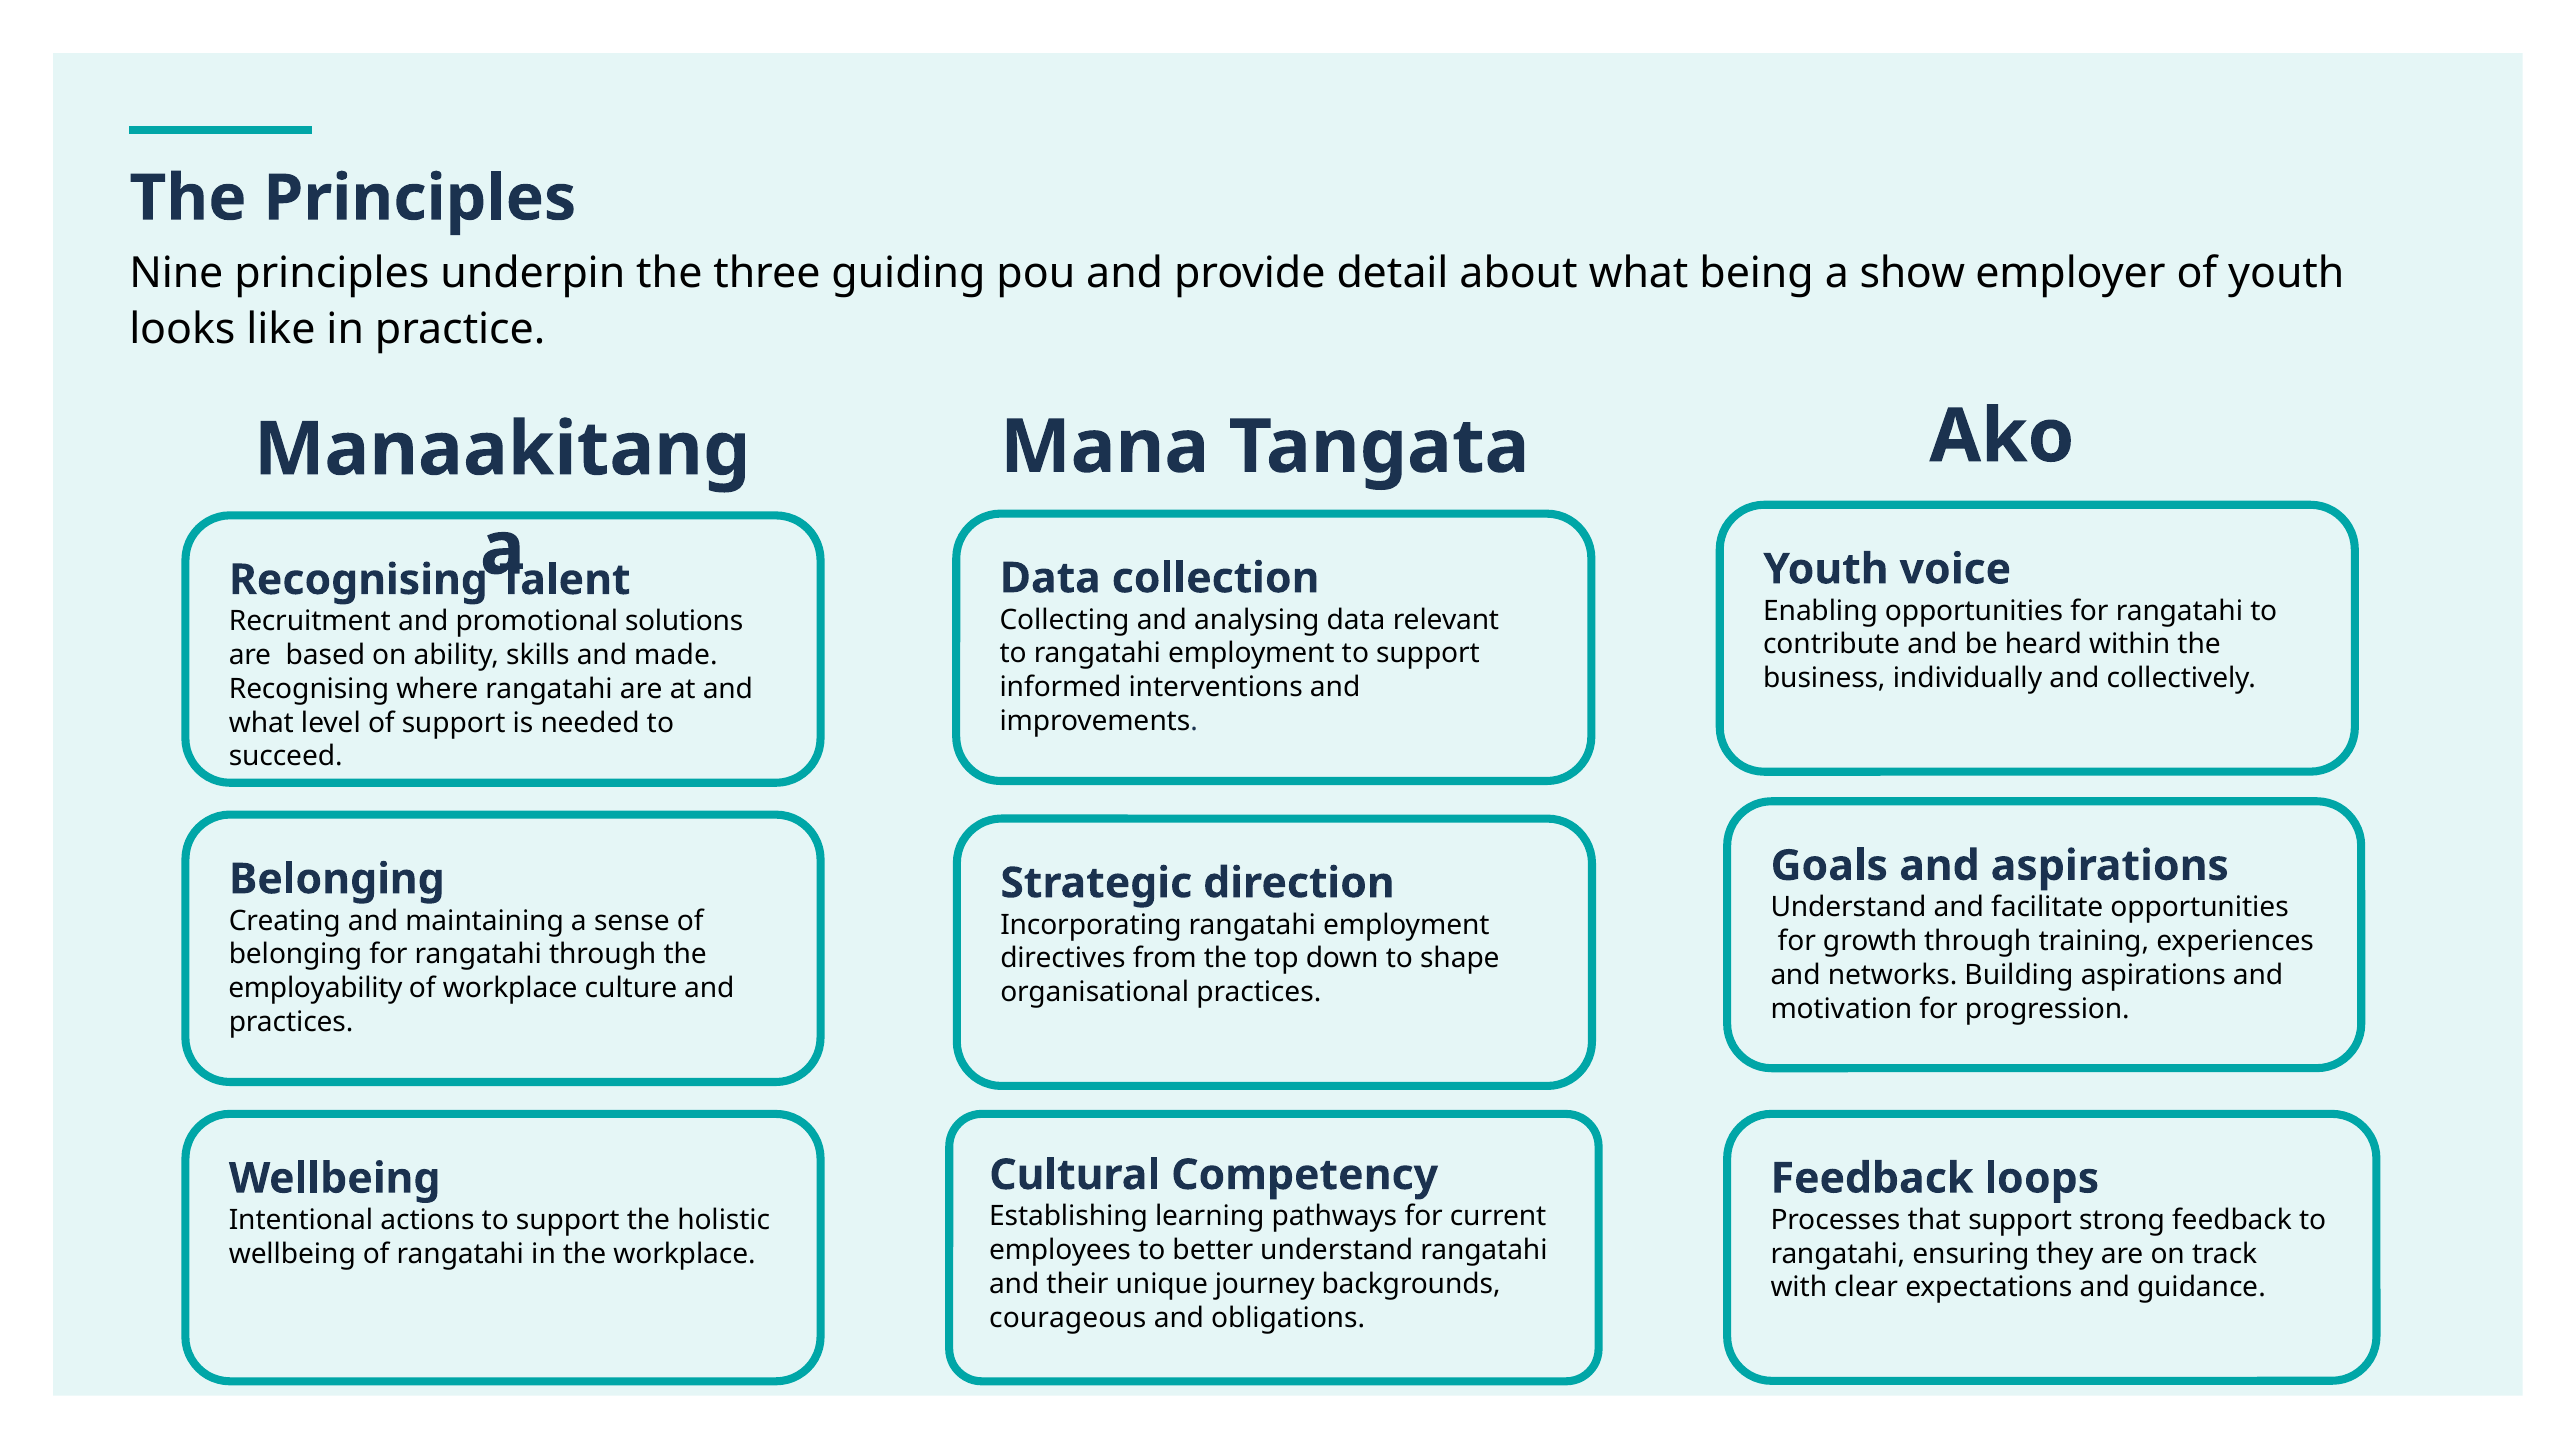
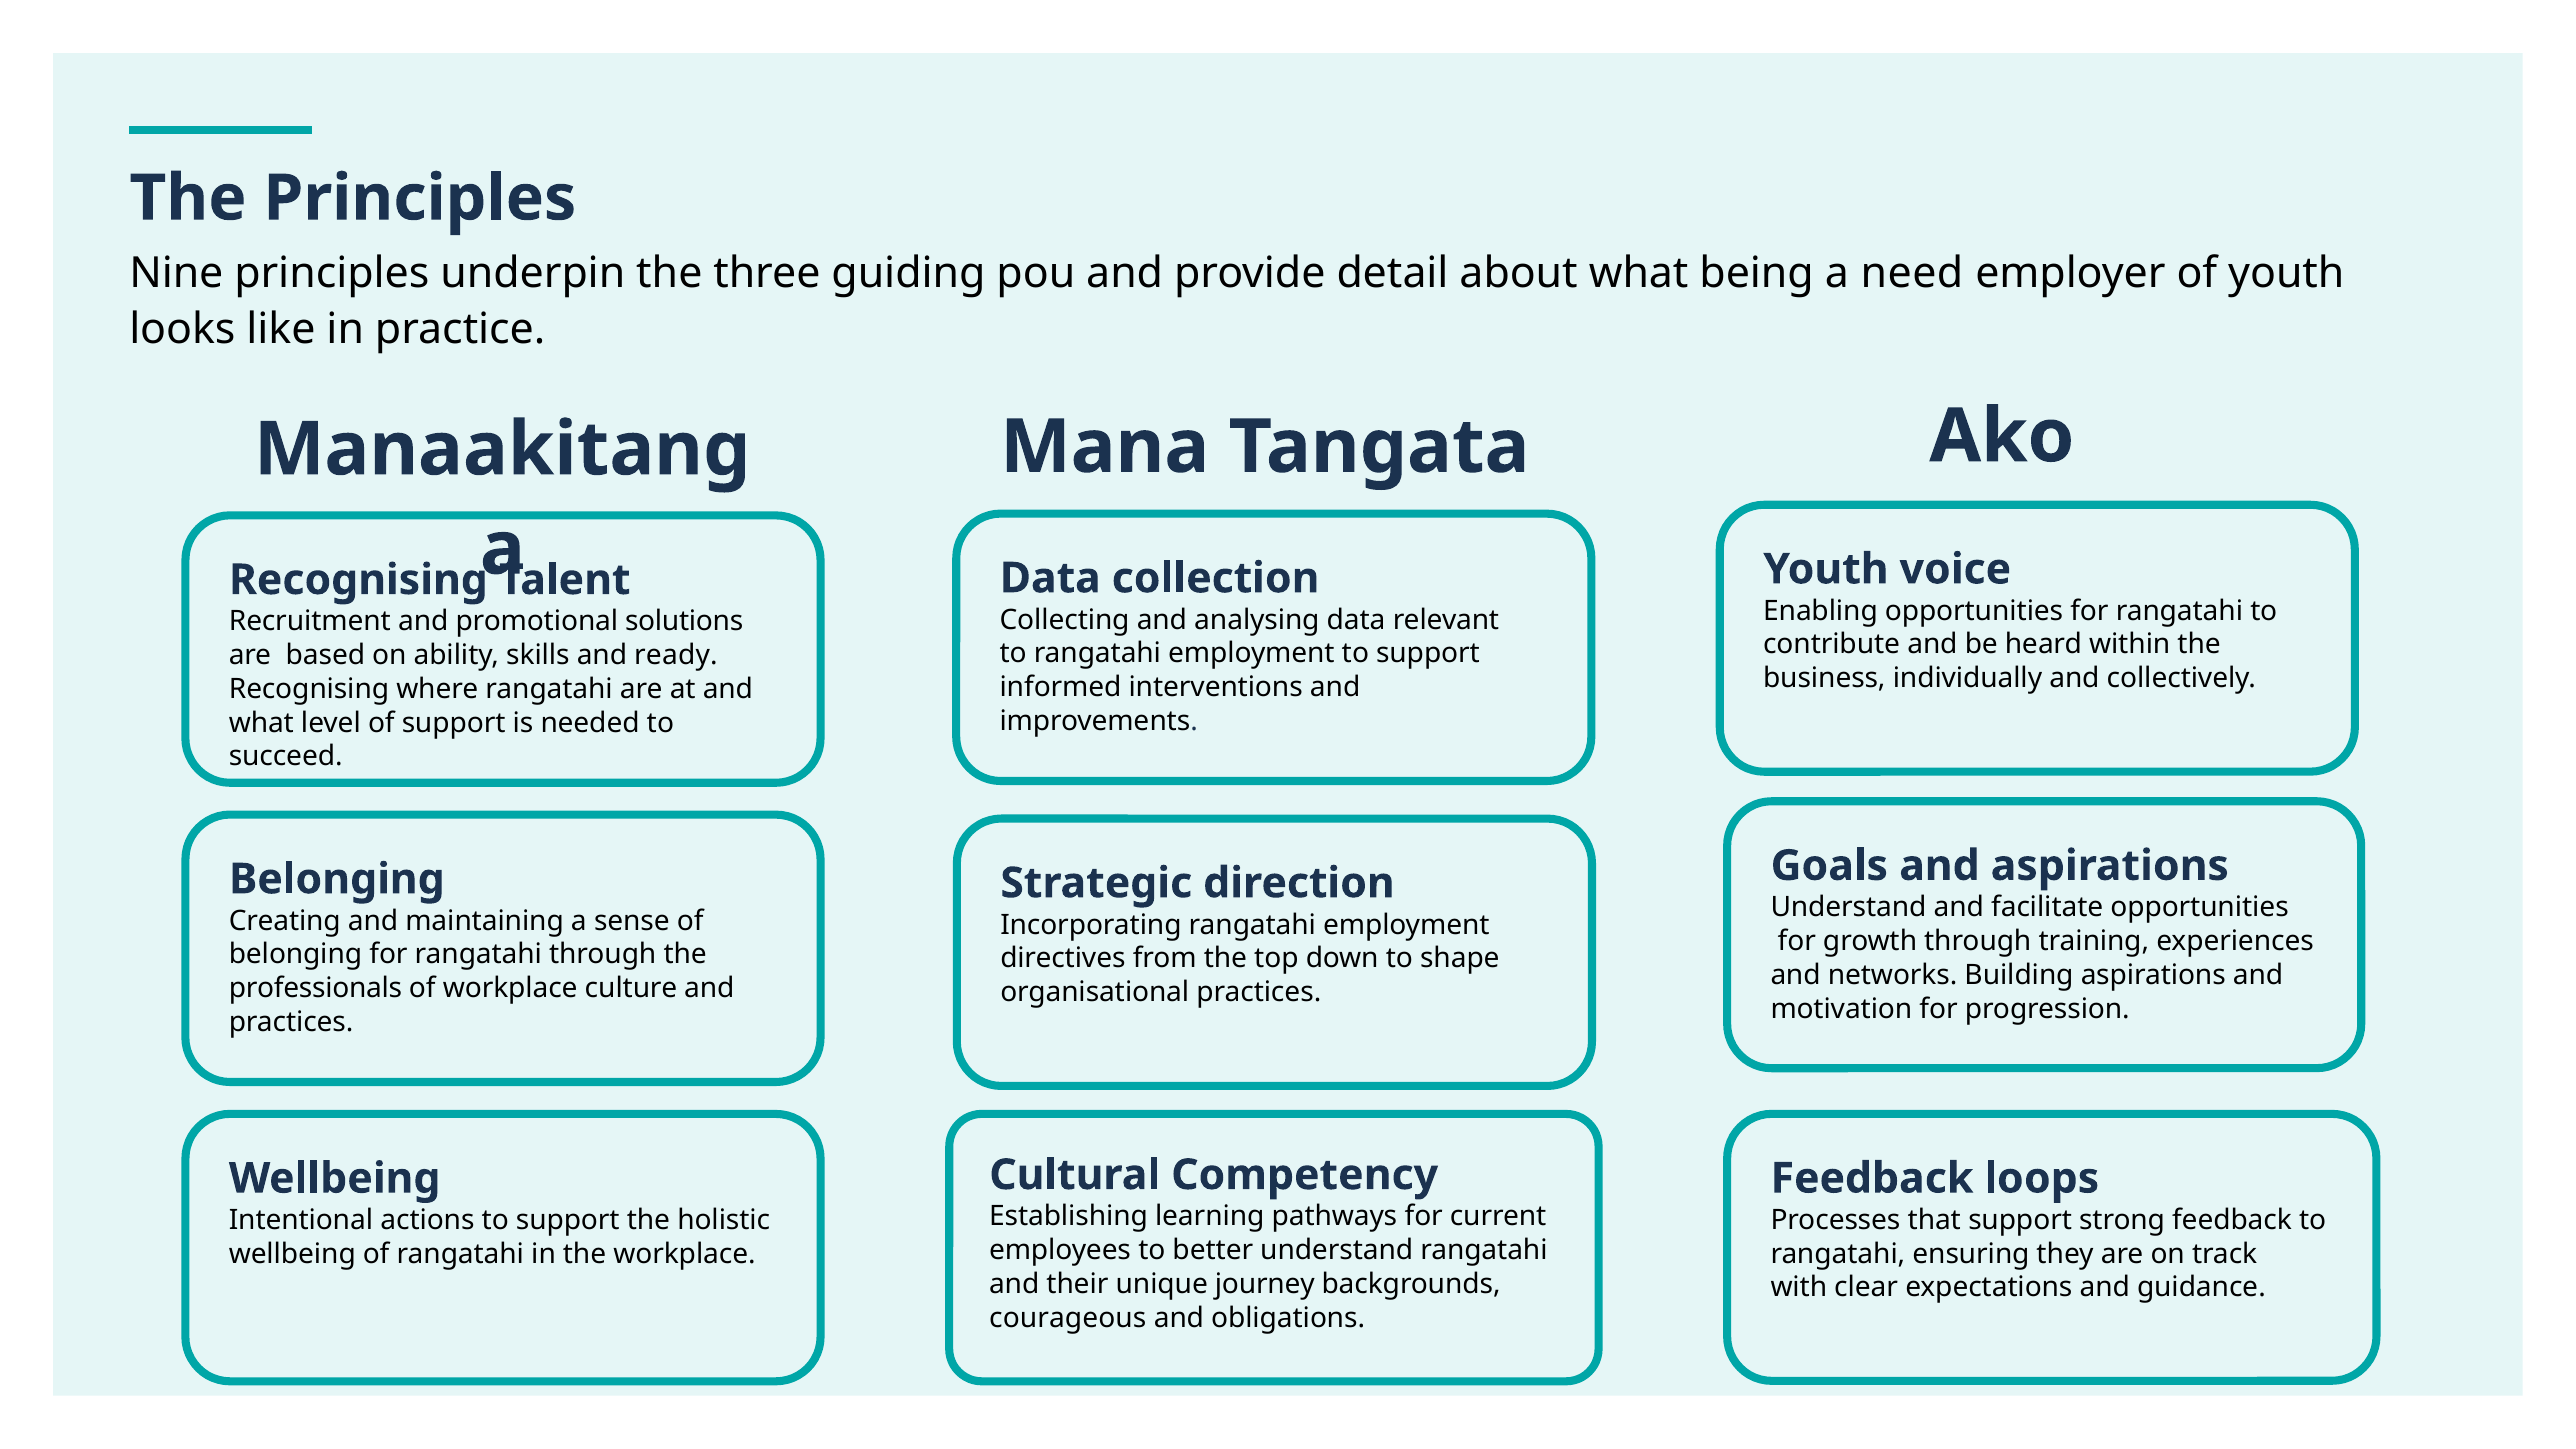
show: show -> need
made: made -> ready
employability: employability -> professionals
